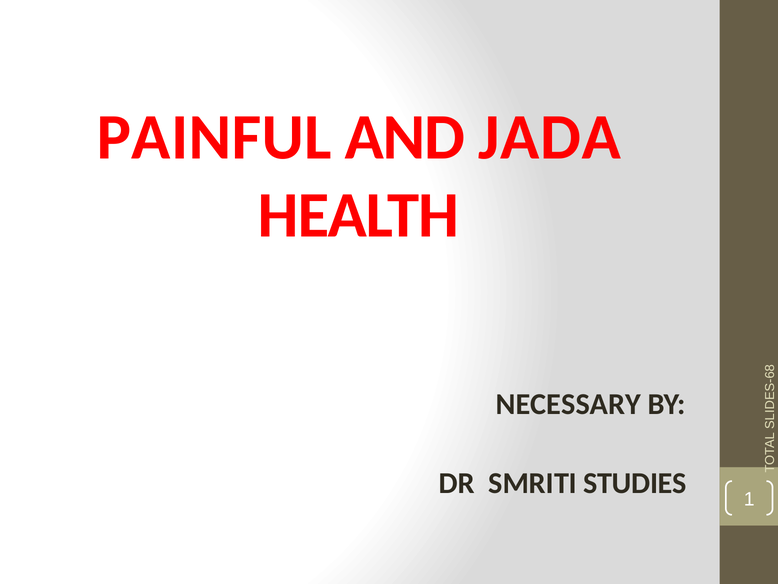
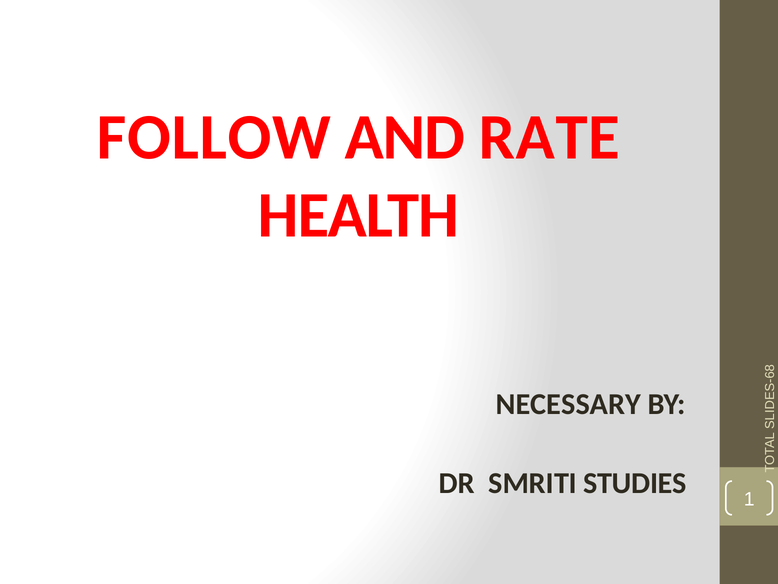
PAINFUL: PAINFUL -> FOLLOW
JADA: JADA -> RATE
